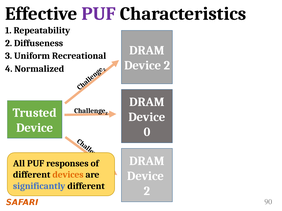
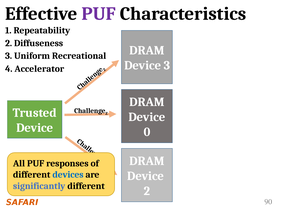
2 at (167, 66): 2 -> 3
Normalized: Normalized -> Accelerator
devices colour: orange -> blue
